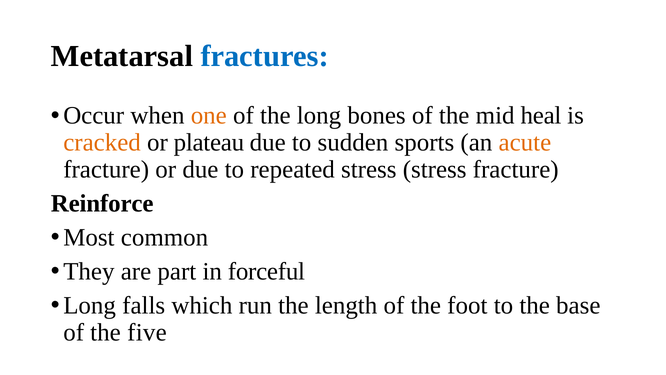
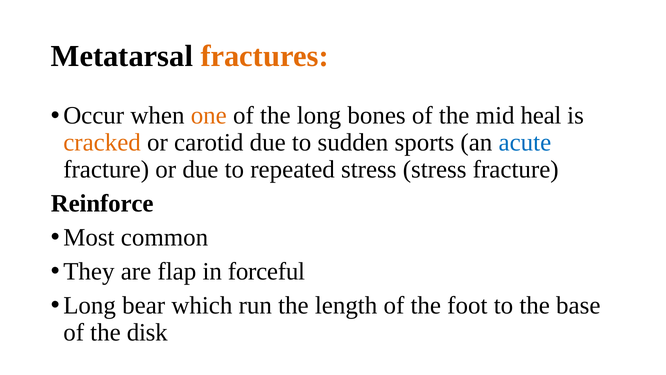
fractures colour: blue -> orange
plateau: plateau -> carotid
acute colour: orange -> blue
part: part -> flap
falls: falls -> bear
five: five -> disk
